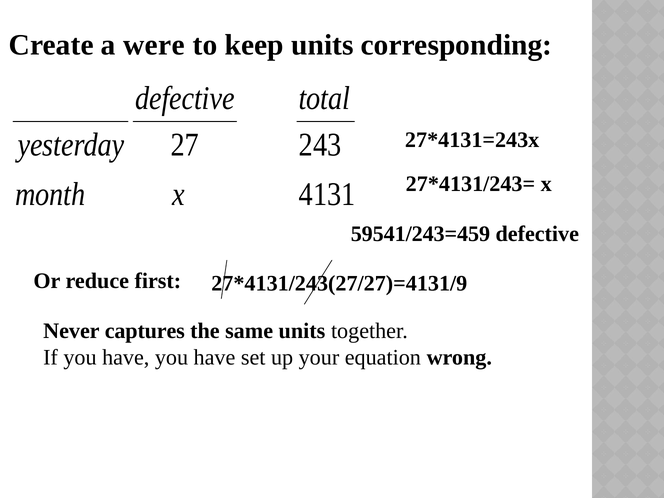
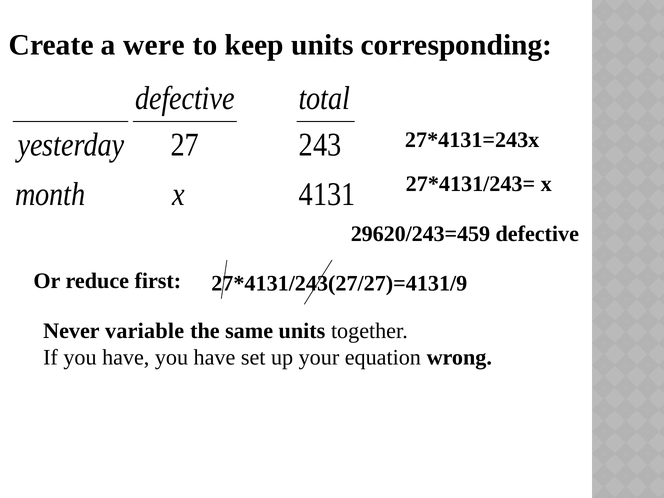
59541/243=459: 59541/243=459 -> 29620/243=459
captures: captures -> variable
